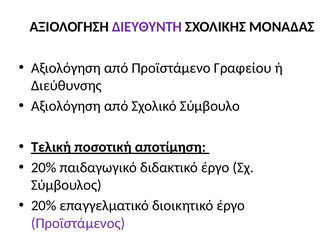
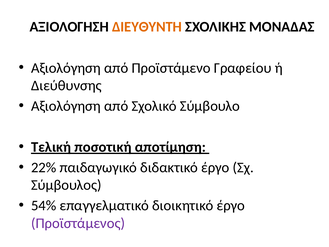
ΔΙΕΥΘΥΝΤΗ colour: purple -> orange
20% at (44, 167): 20% -> 22%
20% at (44, 205): 20% -> 54%
